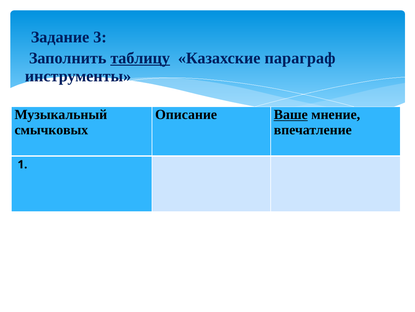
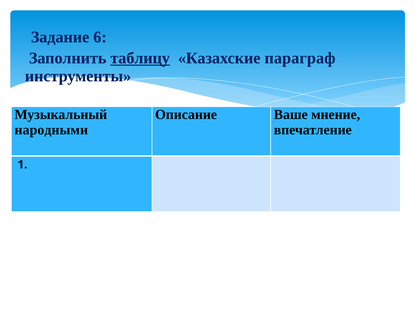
3: 3 -> 6
Ваше underline: present -> none
смычковых: смычковых -> народными
